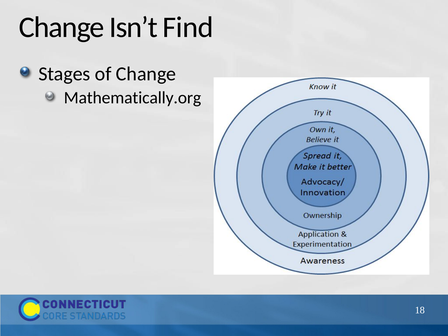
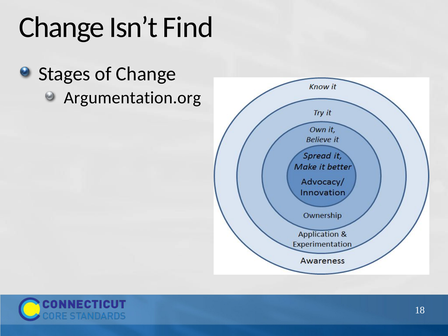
Mathematically.org: Mathematically.org -> Argumentation.org
